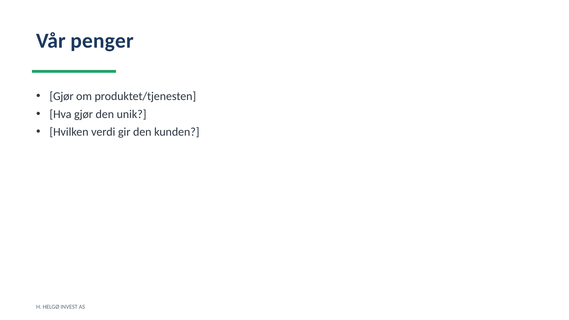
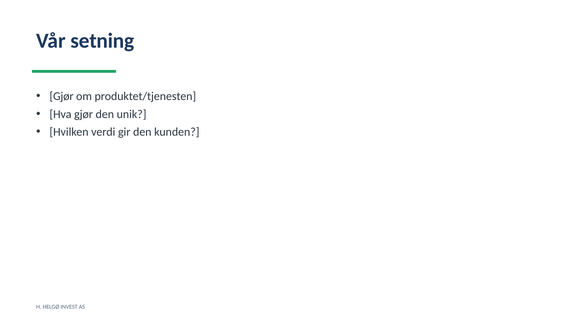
penger: penger -> setning
